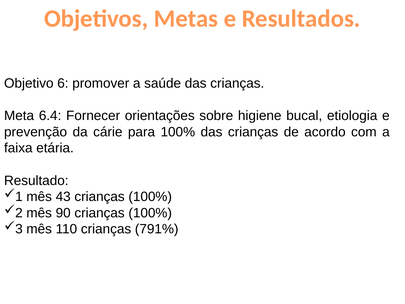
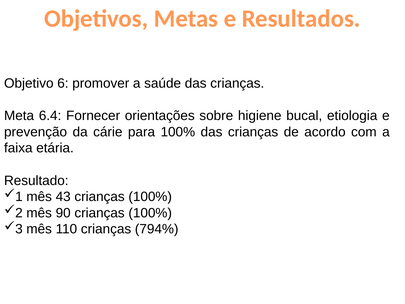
791%: 791% -> 794%
